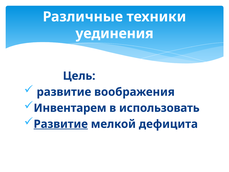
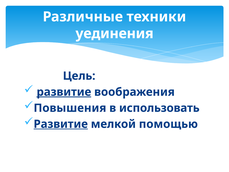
развитие at (64, 92) underline: none -> present
Инвентарем: Инвентарем -> Повышения
дефицита: дефицита -> помощью
